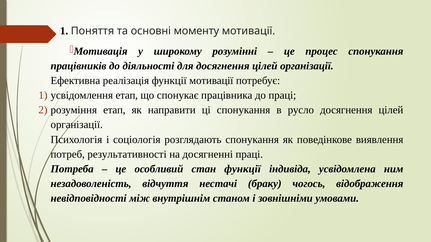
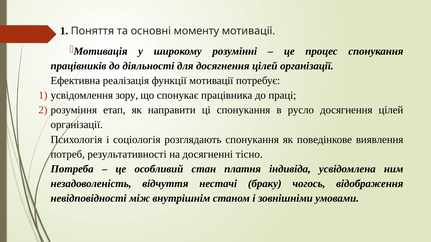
усвідомлення етап: етап -> зору
досягненні праці: праці -> тісно
стан функції: функції -> платня
